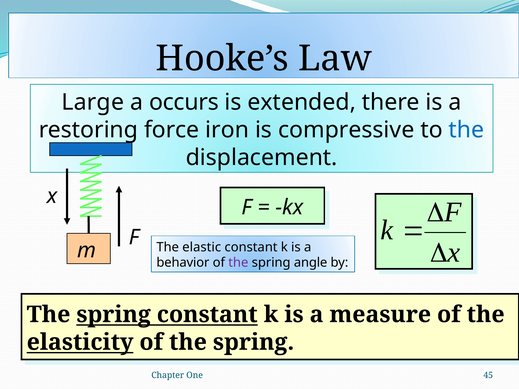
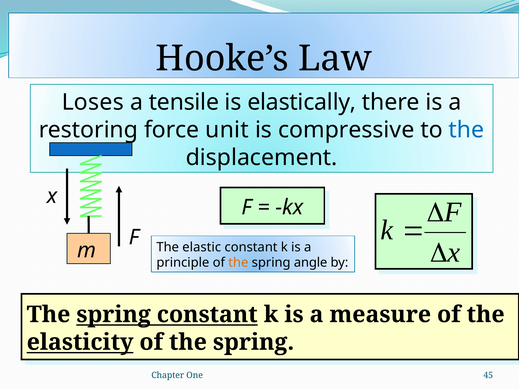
Large: Large -> Loses
occurs: occurs -> tensile
extended: extended -> elastically
iron: iron -> unit
behavior: behavior -> principle
the at (238, 263) colour: purple -> orange
